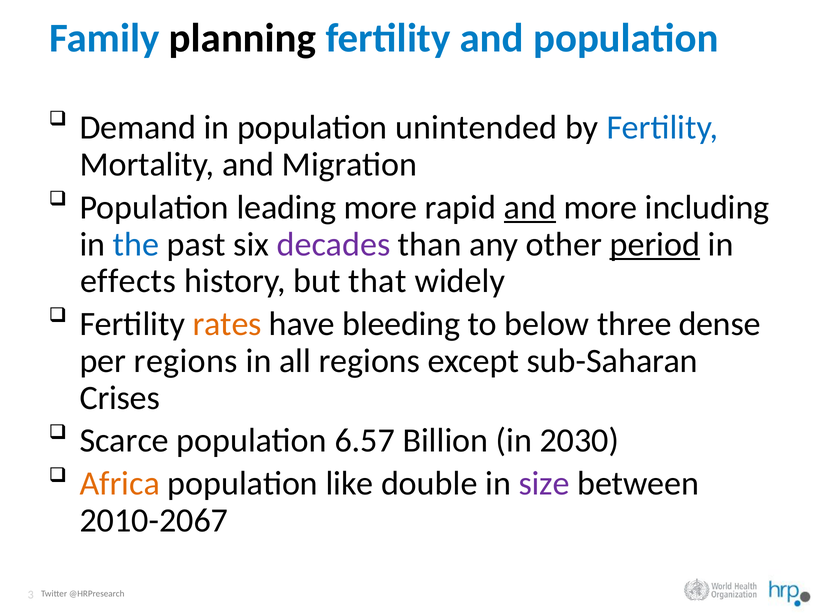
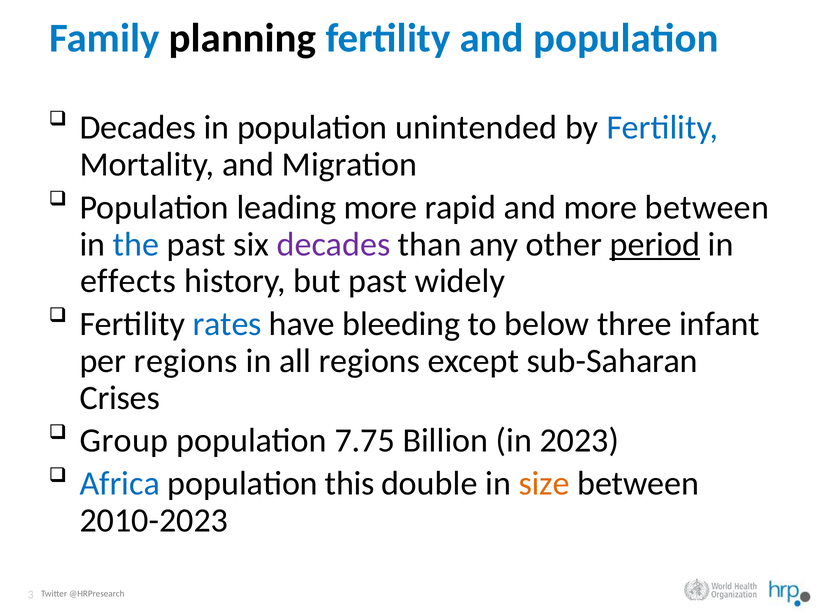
Demand at (138, 128): Demand -> Decades
and at (530, 208) underline: present -> none
more including: including -> between
but that: that -> past
rates colour: orange -> blue
dense: dense -> infant
Scarce: Scarce -> Group
6.57: 6.57 -> 7.75
2030: 2030 -> 2023
Africa colour: orange -> blue
like: like -> this
size colour: purple -> orange
2010-2067: 2010-2067 -> 2010-2023
